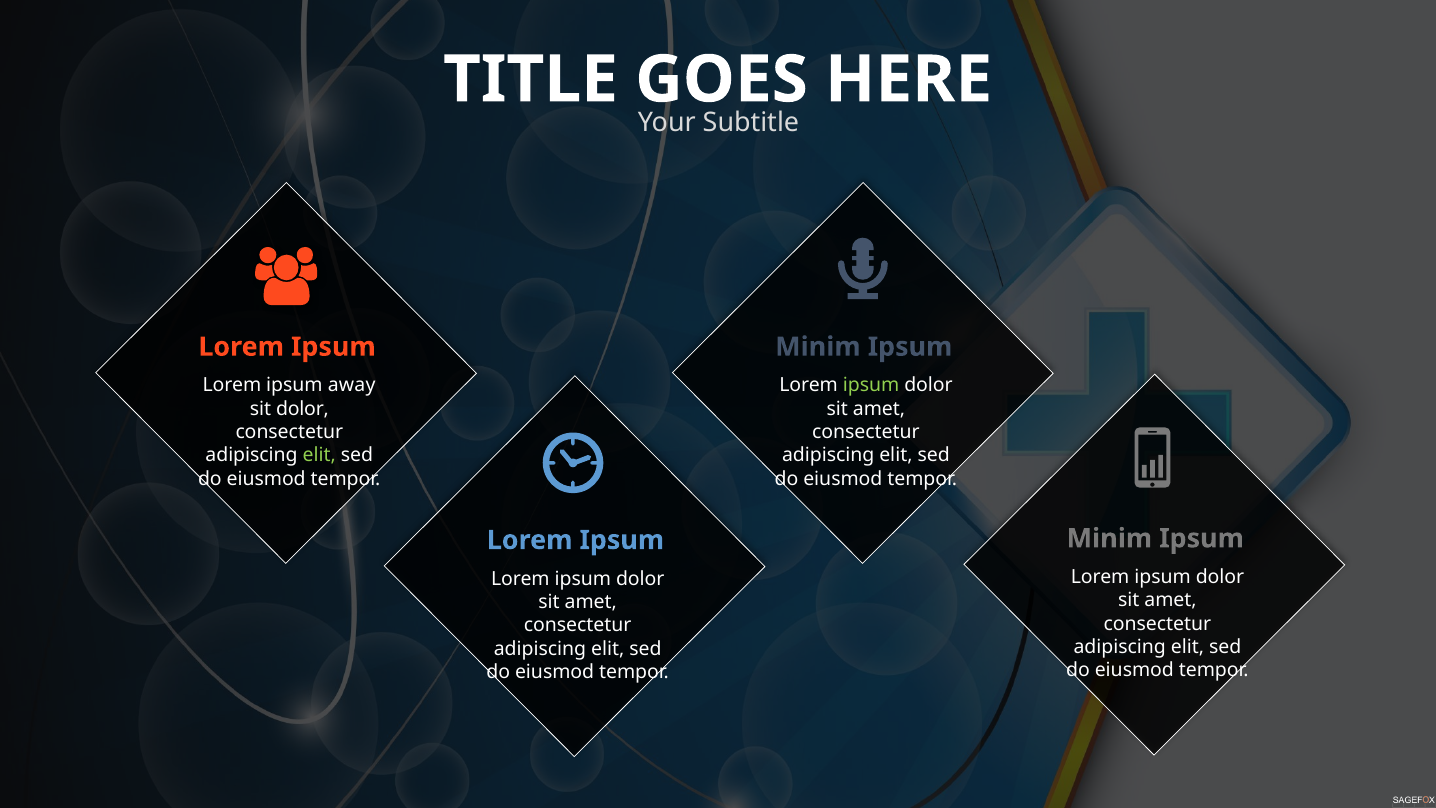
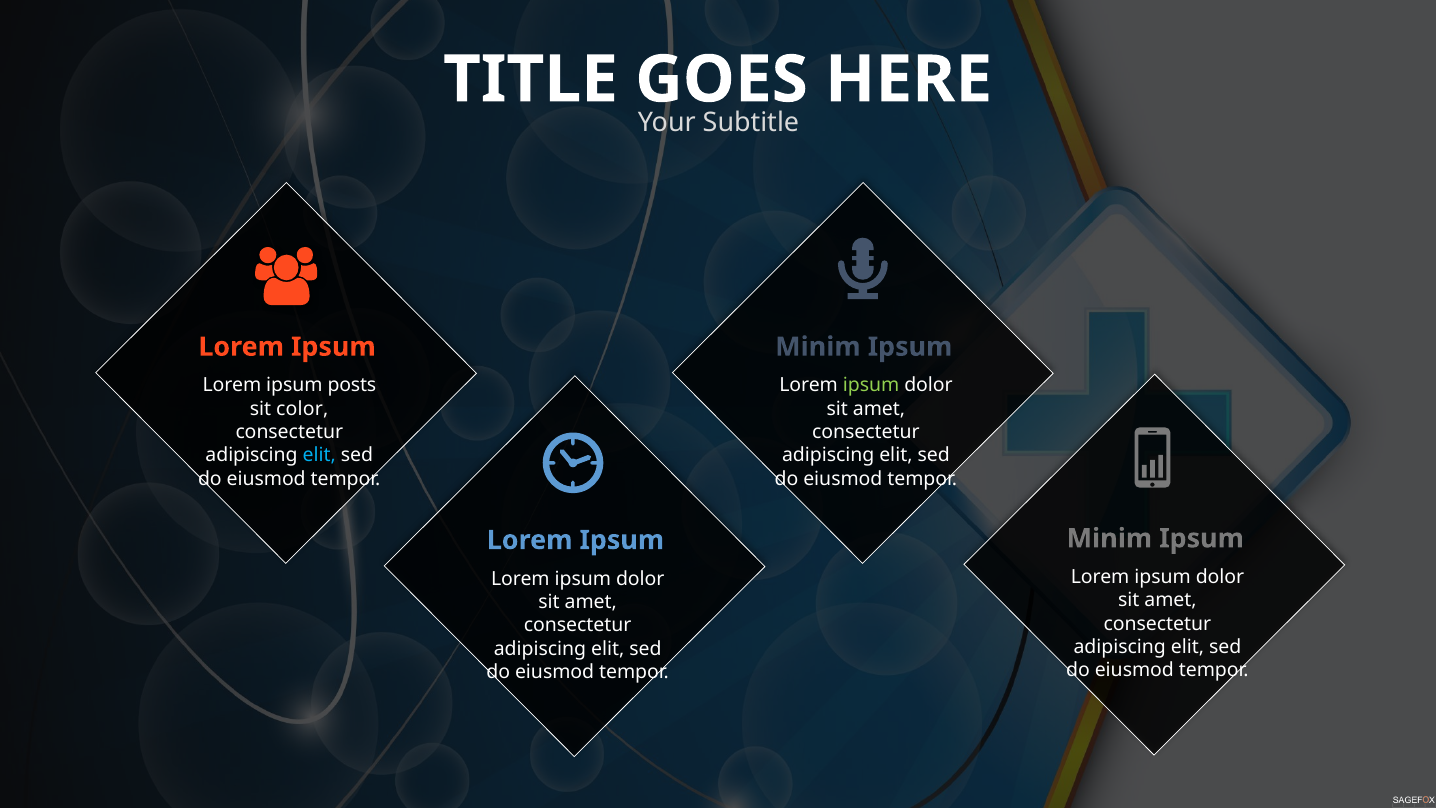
away: away -> posts
sit dolor: dolor -> color
elit at (319, 455) colour: light green -> light blue
